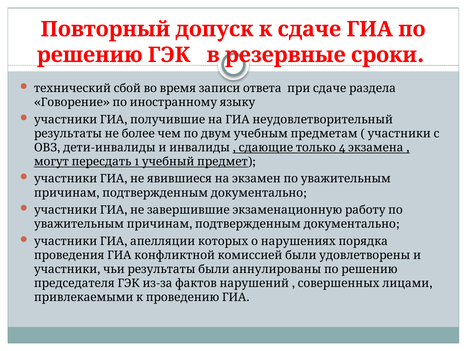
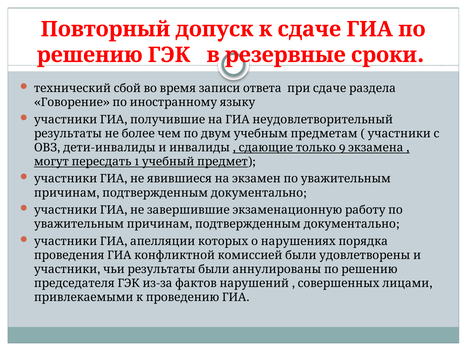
4: 4 -> 9
